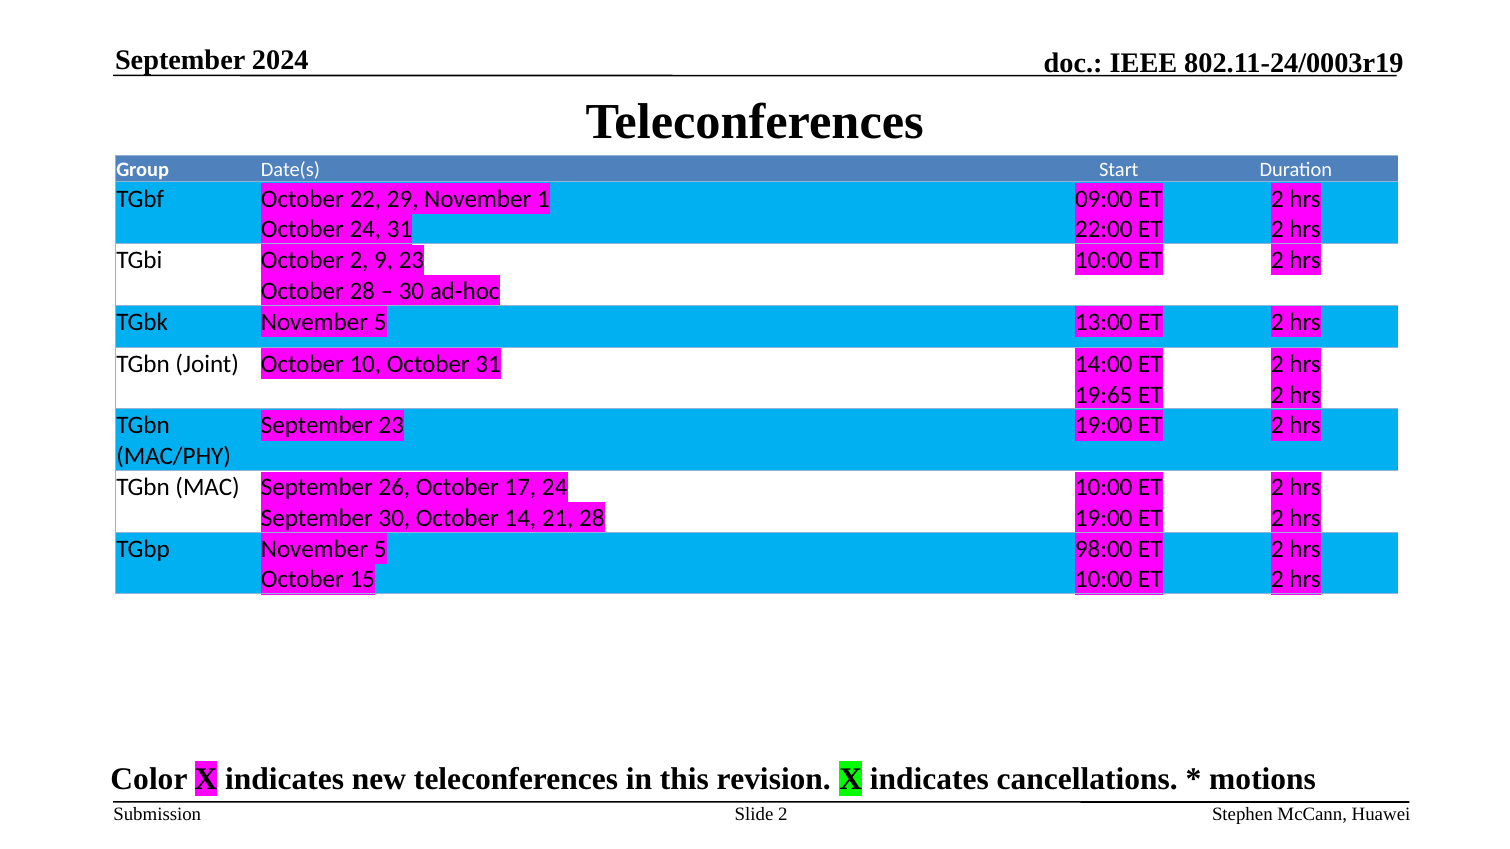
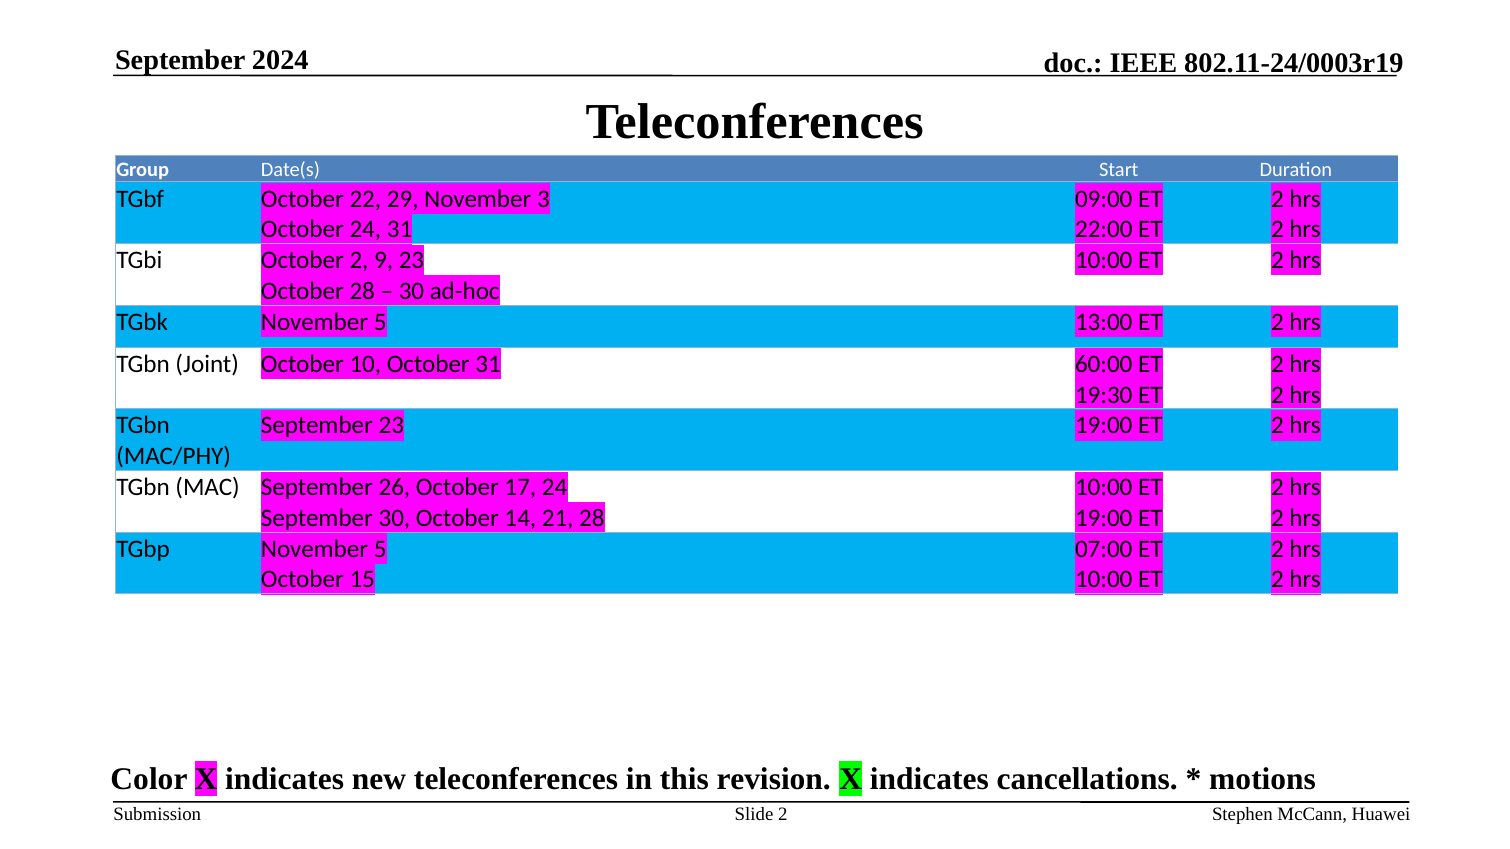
1: 1 -> 3
14:00: 14:00 -> 60:00
19:65: 19:65 -> 19:30
98:00: 98:00 -> 07:00
